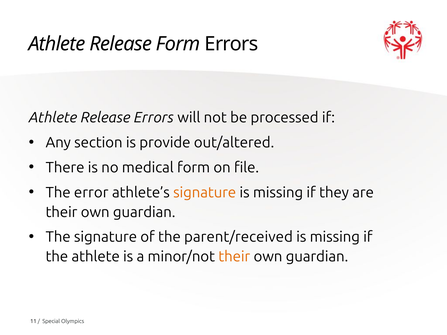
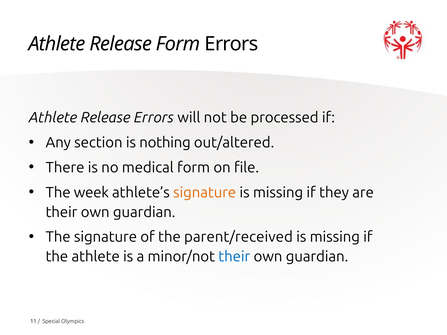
provide: provide -> nothing
error: error -> week
their at (234, 257) colour: orange -> blue
